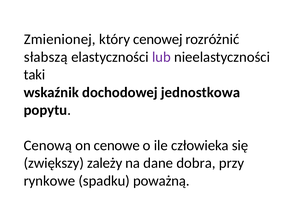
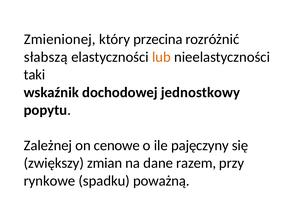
cenowej: cenowej -> przecina
lub colour: purple -> orange
jednostkowa: jednostkowa -> jednostkowy
Cenową: Cenową -> Zależnej
człowieka: człowieka -> pajęczyny
zależy: zależy -> zmian
dobra: dobra -> razem
